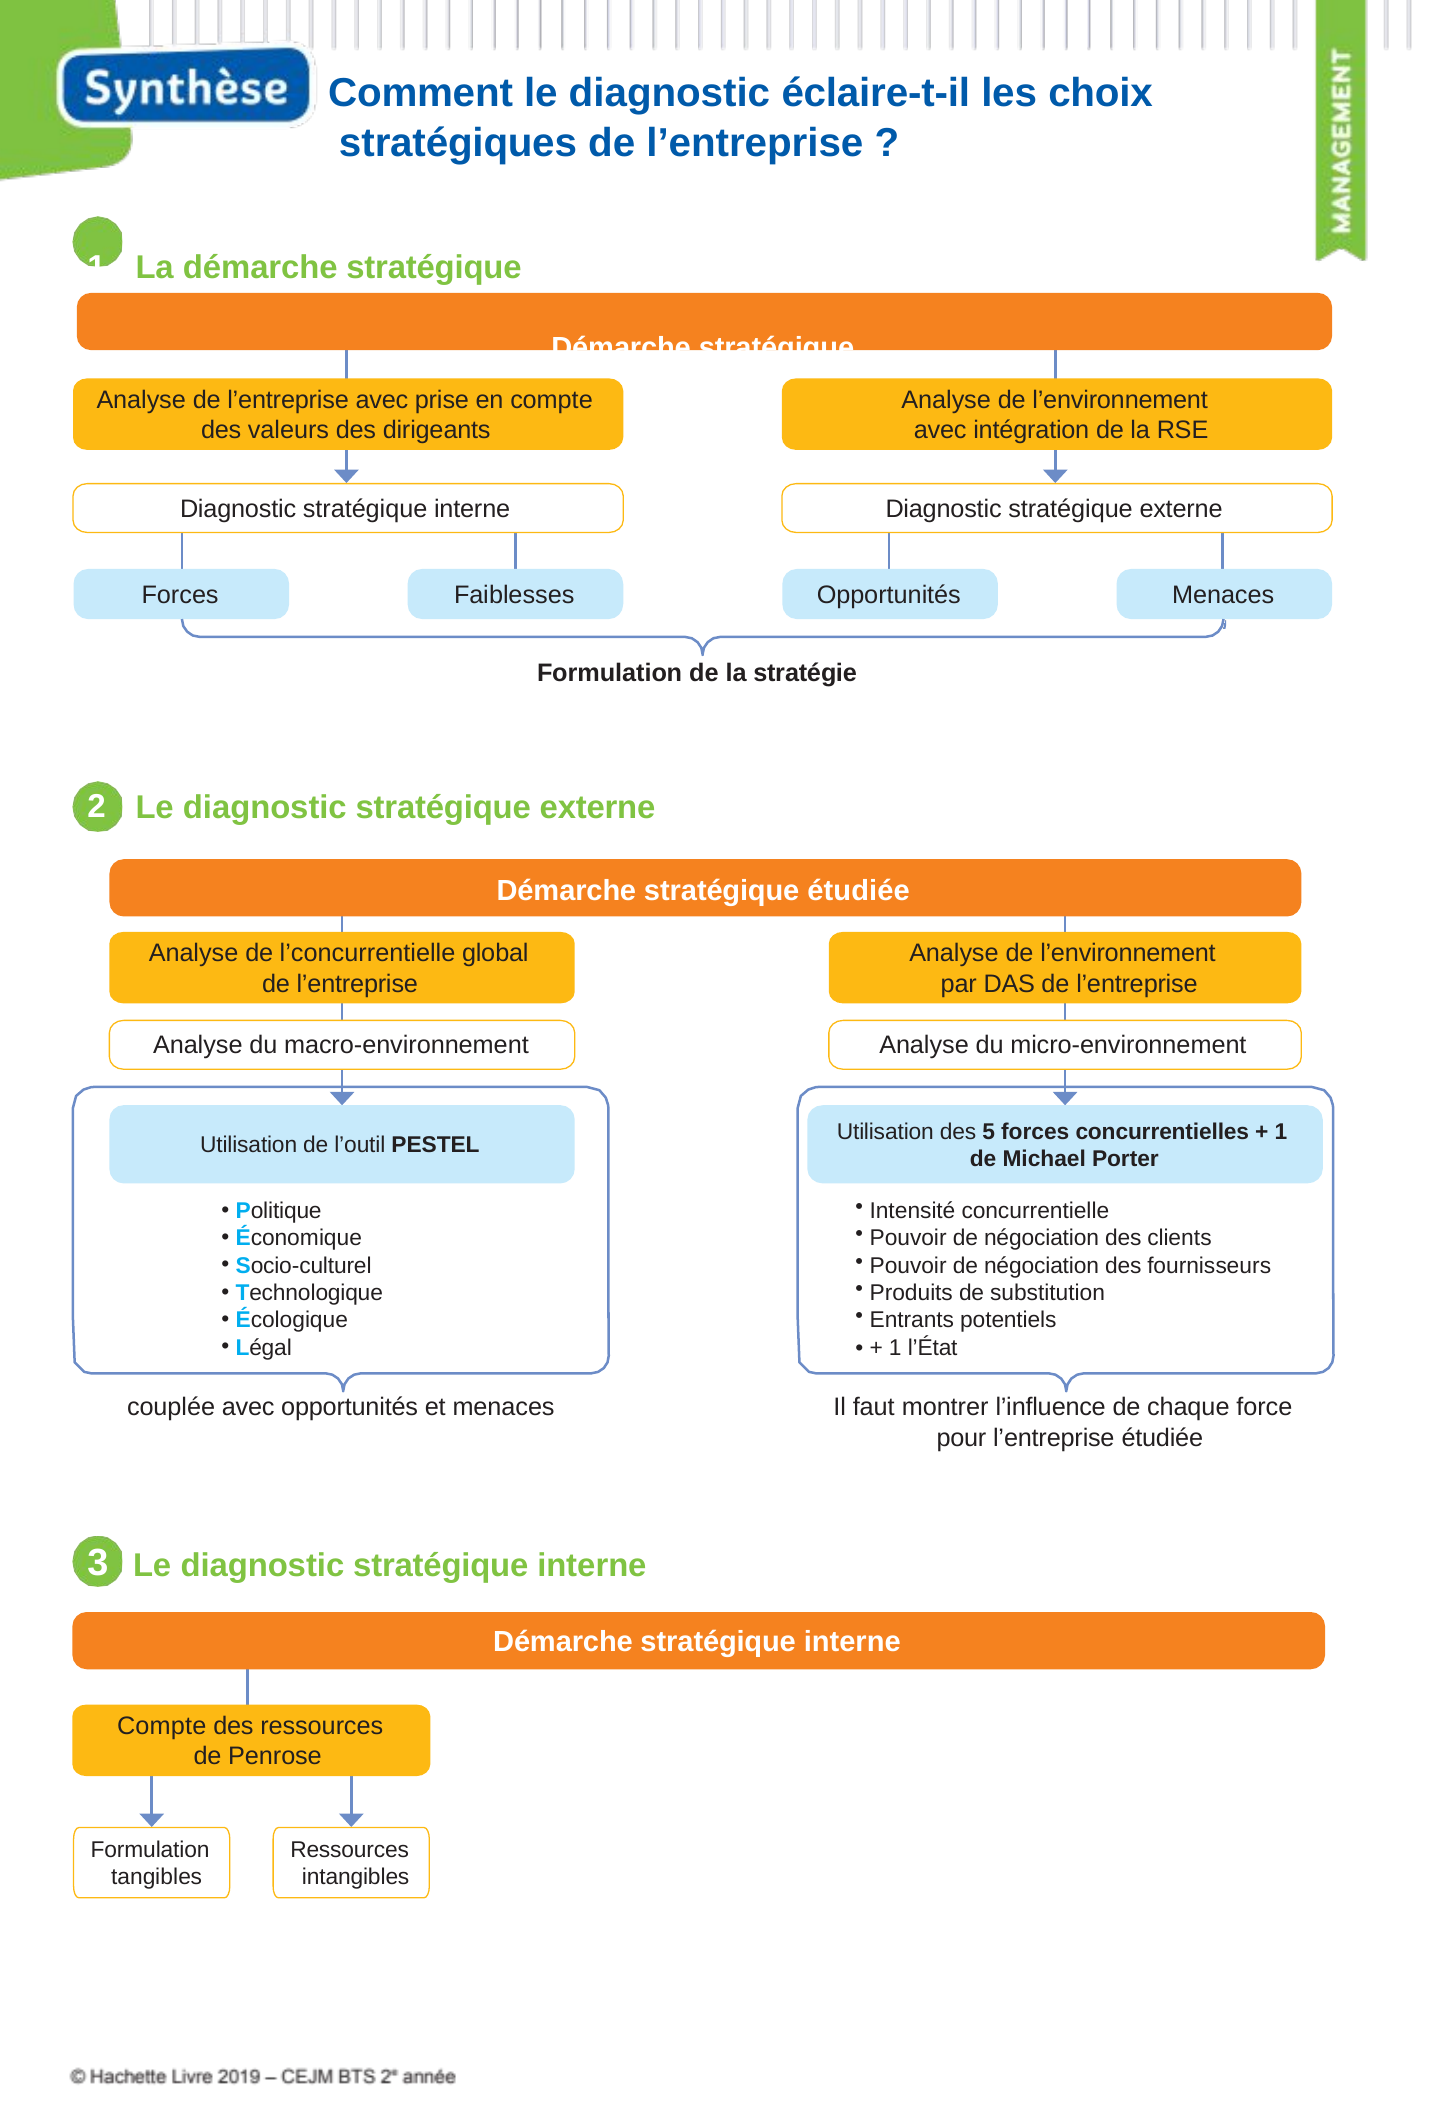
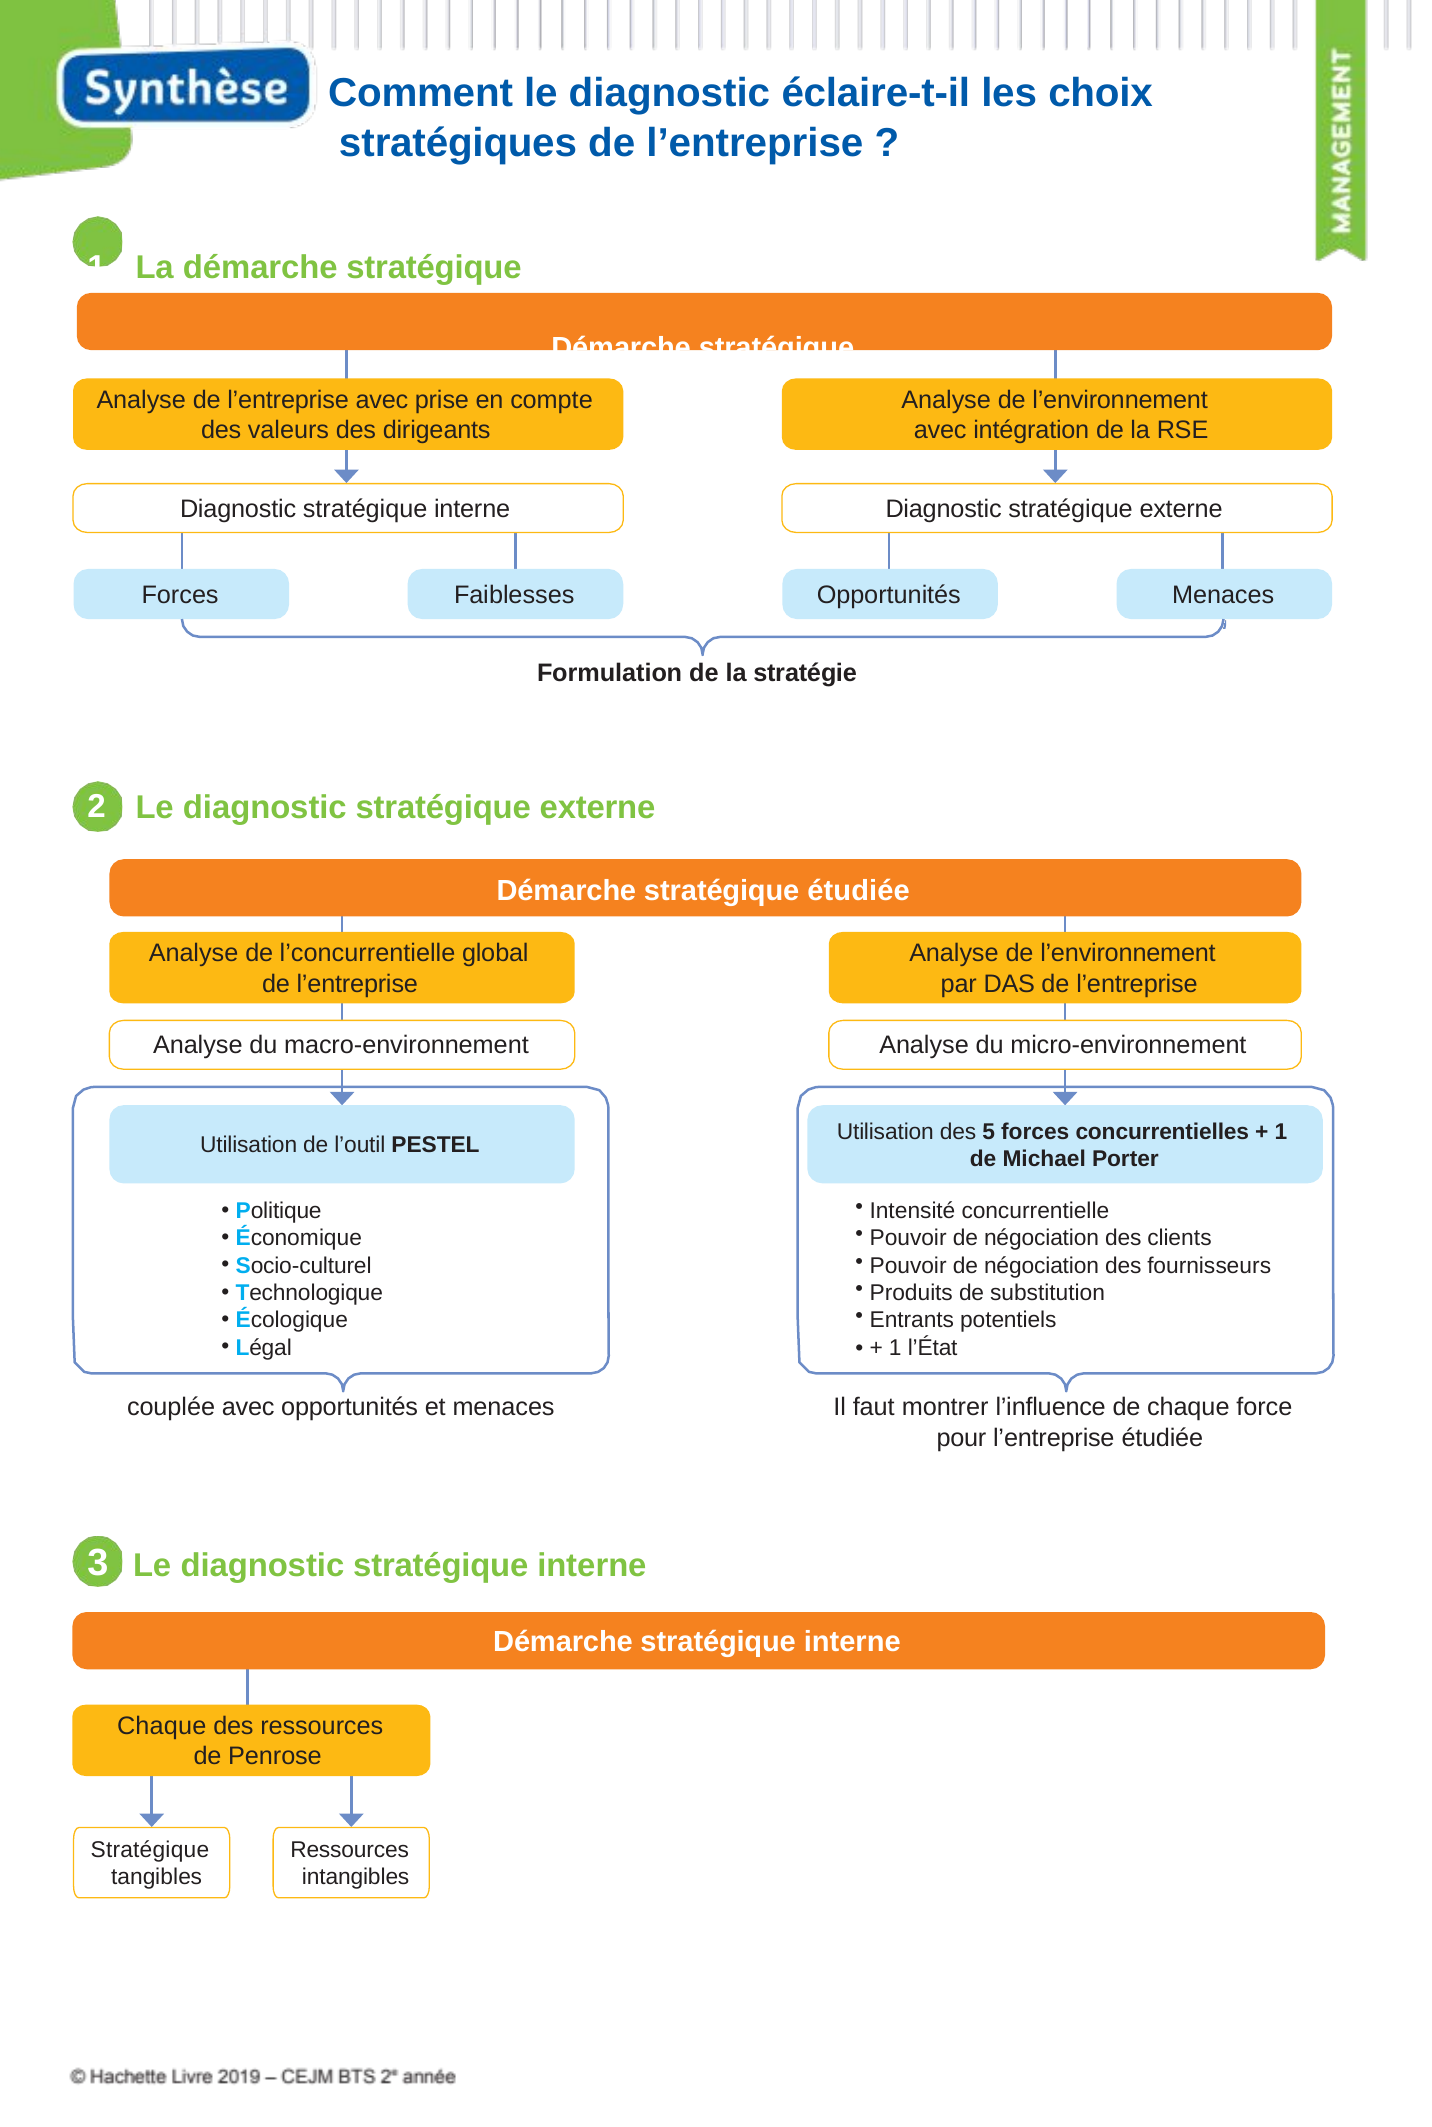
Compte at (162, 1726): Compte -> Chaque
Formulation at (150, 1849): Formulation -> Stratégique
